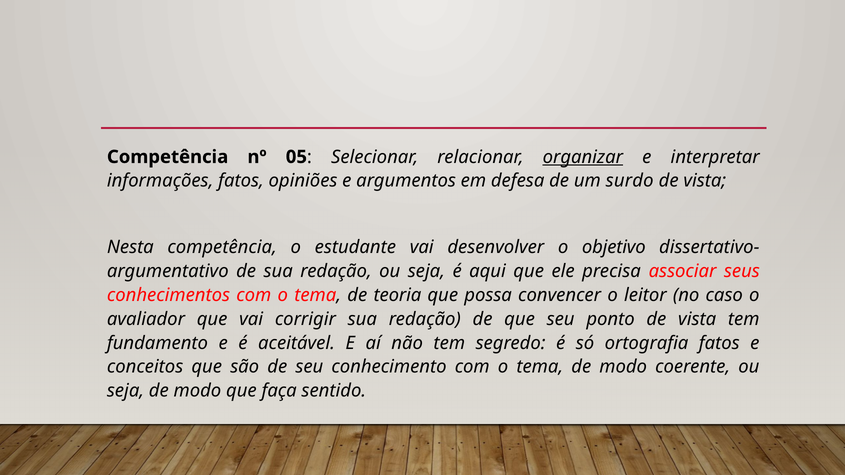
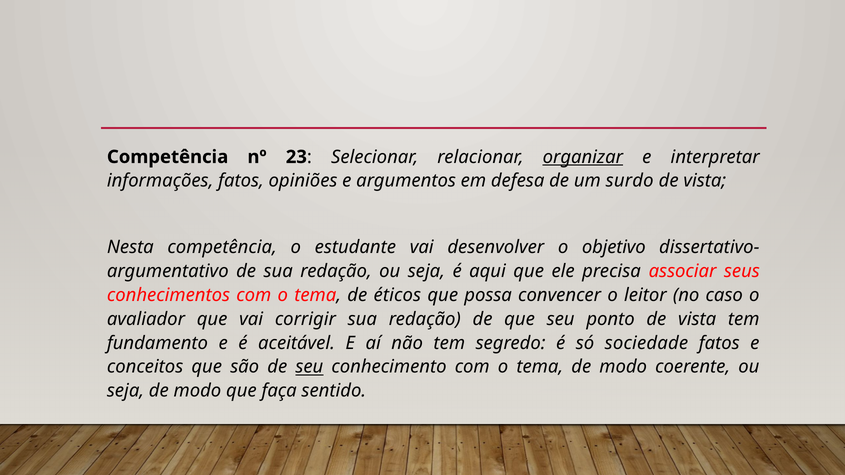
05: 05 -> 23
teoria: teoria -> éticos
ortografia: ortografia -> sociedade
seu at (309, 367) underline: none -> present
